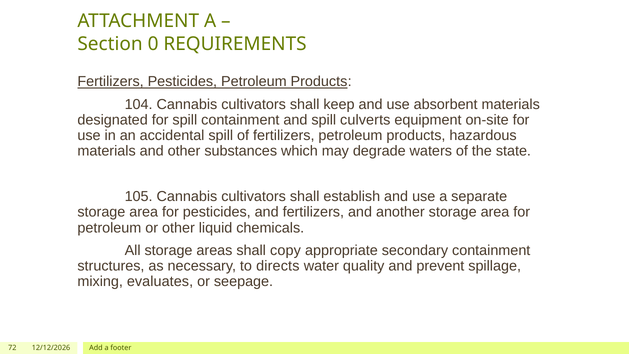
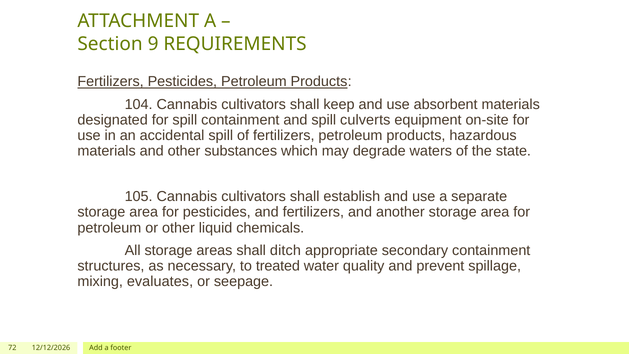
0: 0 -> 9
copy: copy -> ditch
directs: directs -> treated
